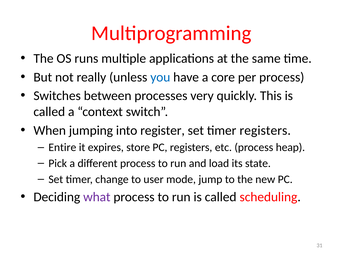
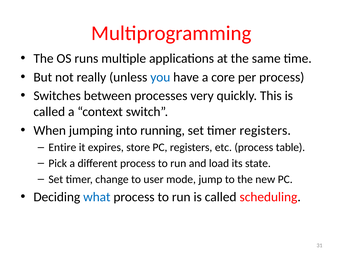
register: register -> running
heap: heap -> table
what colour: purple -> blue
